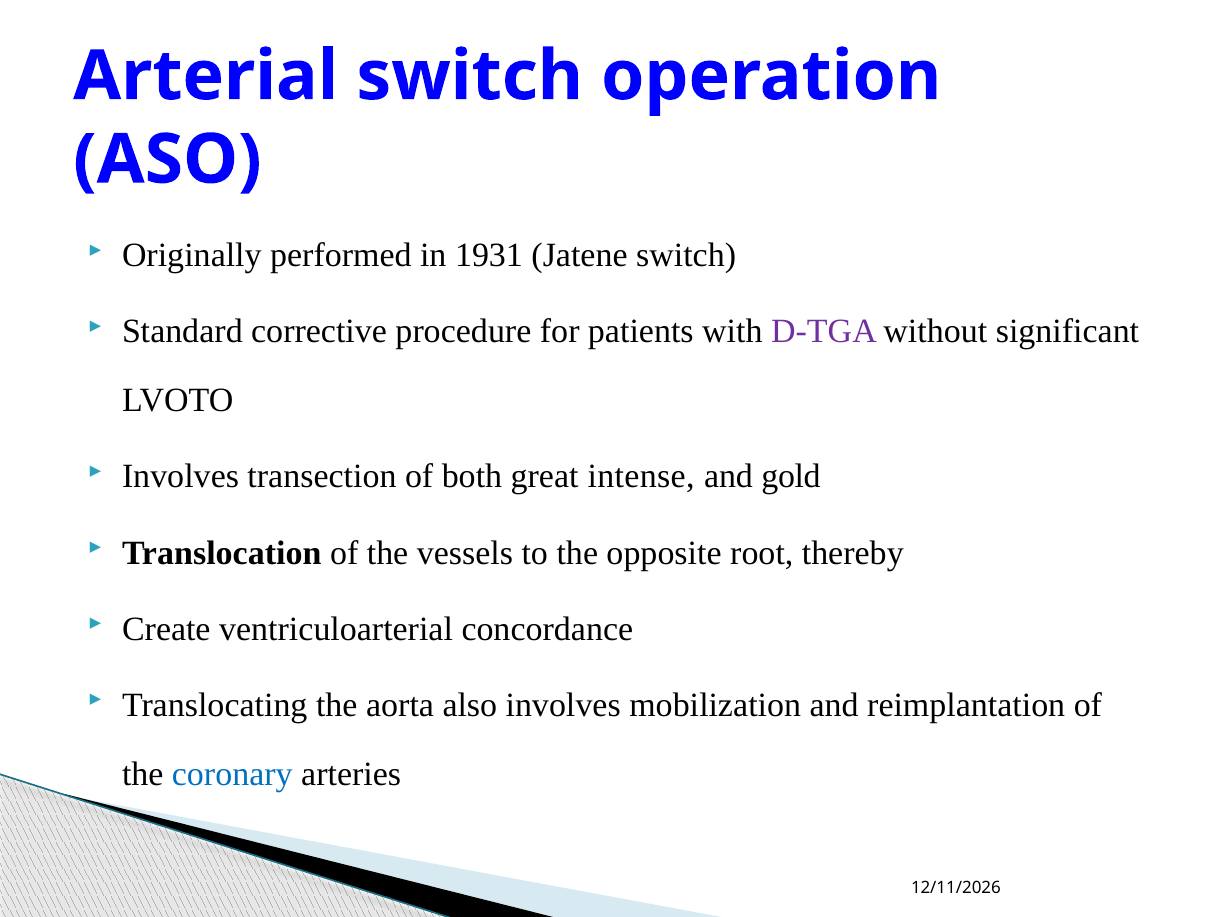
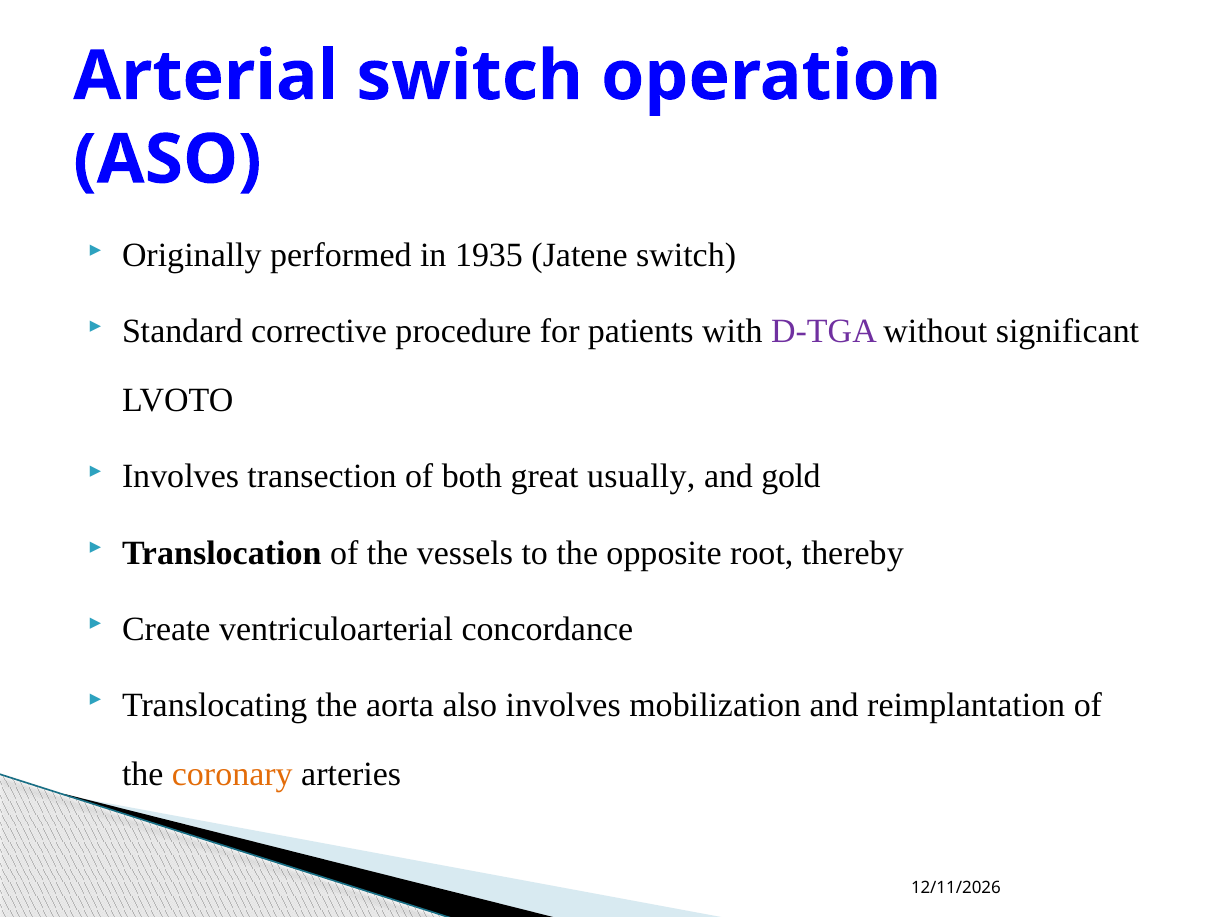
1931: 1931 -> 1935
intense: intense -> usually
coronary colour: blue -> orange
